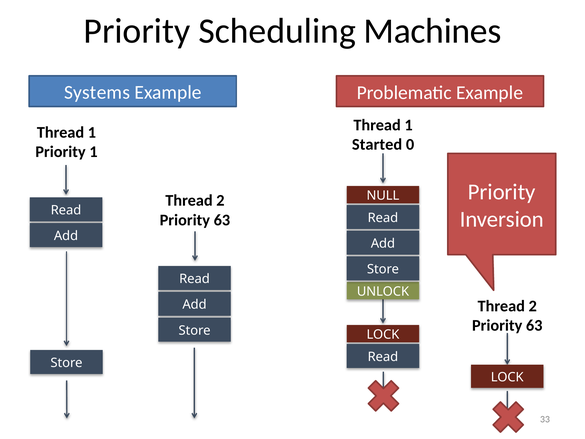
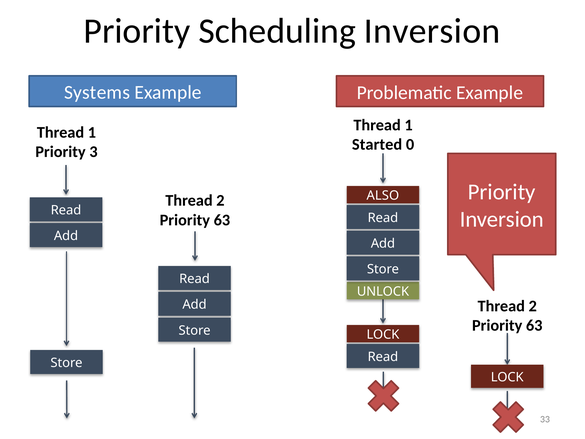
Scheduling Machines: Machines -> Inversion
Priority 1: 1 -> 3
NULL: NULL -> ALSO
